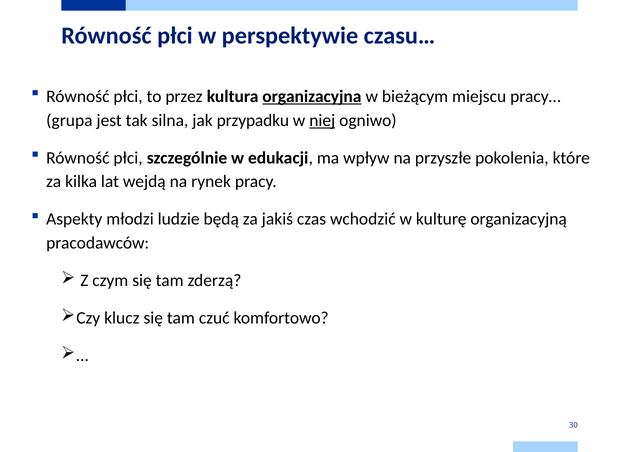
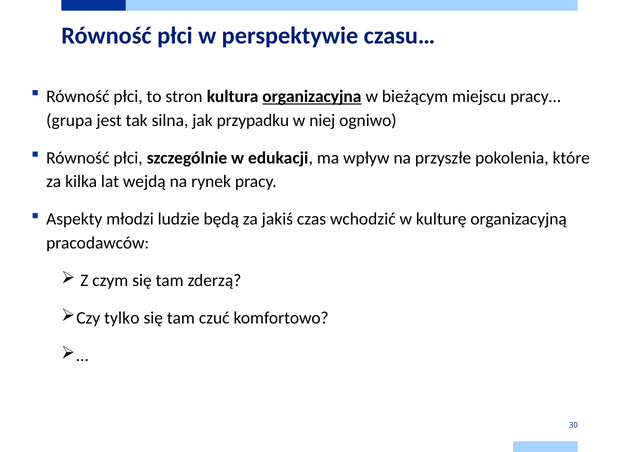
przez: przez -> stron
niej underline: present -> none
klucz: klucz -> tylko
